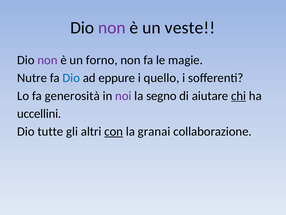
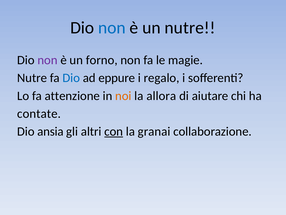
non at (112, 28) colour: purple -> blue
un veste: veste -> nutre
quello: quello -> regalo
generosità: generosità -> attenzione
noi colour: purple -> orange
segno: segno -> allora
chi underline: present -> none
uccellini: uccellini -> contate
tutte: tutte -> ansia
